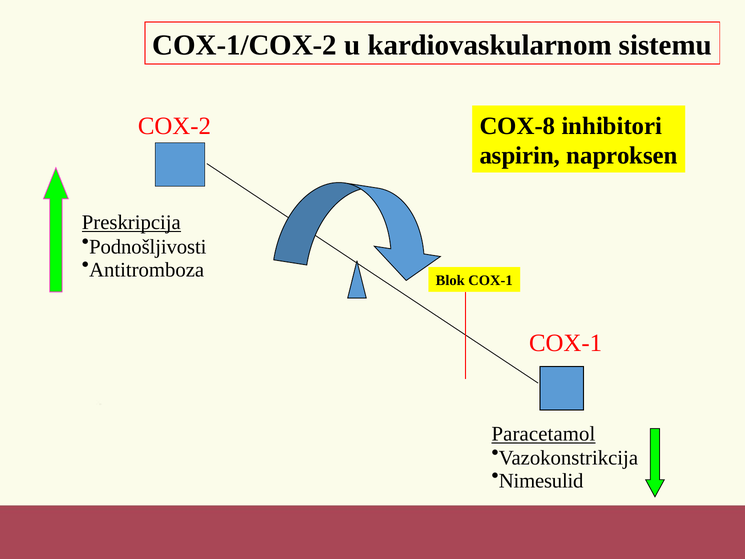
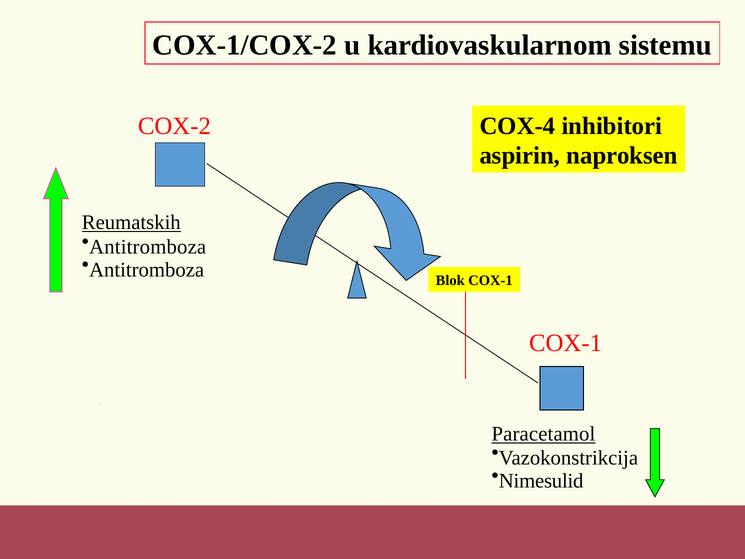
COX-8: COX-8 -> COX-4
Preskripcija: Preskripcija -> Reumatskih
Podnošljivosti at (148, 247): Podnošljivosti -> Antitromboza
